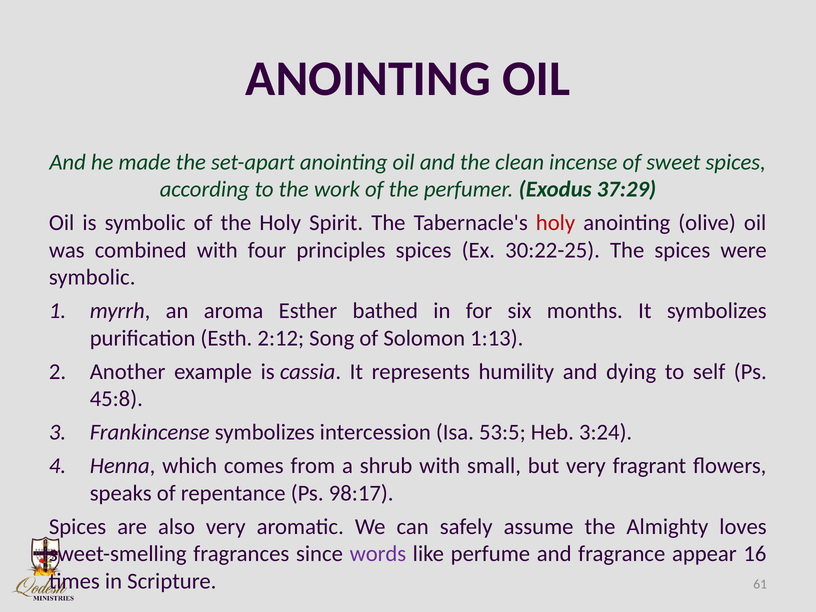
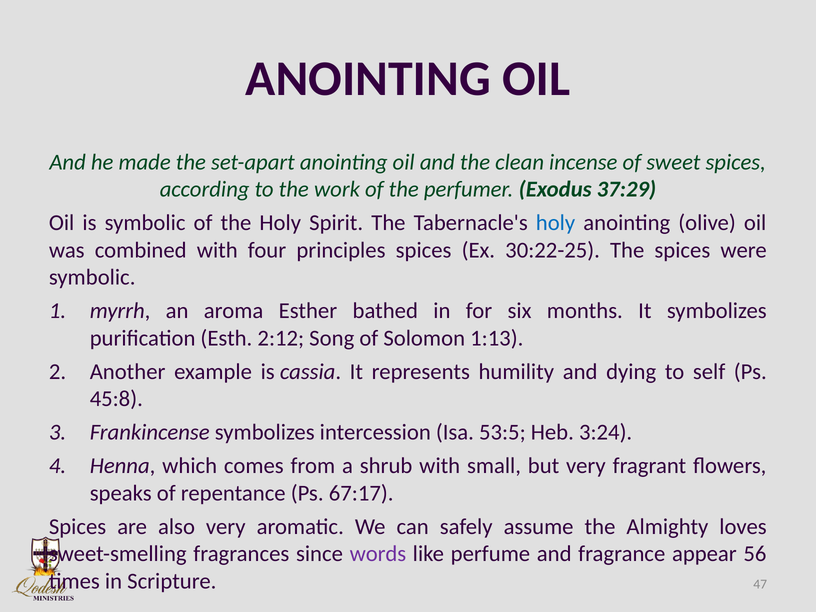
holy at (556, 223) colour: red -> blue
98:17: 98:17 -> 67:17
16: 16 -> 56
61: 61 -> 47
